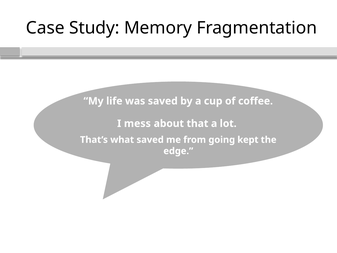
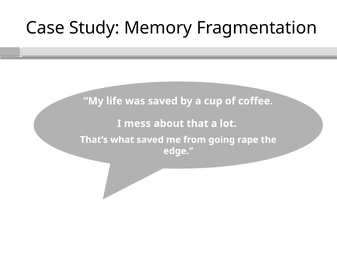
kept: kept -> rape
